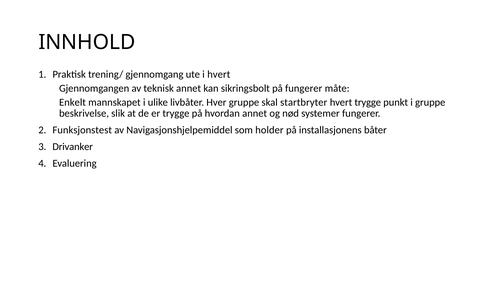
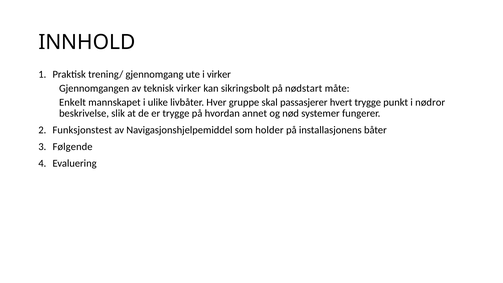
i hvert: hvert -> virker
teknisk annet: annet -> virker
på fungerer: fungerer -> nødstart
startbryter: startbryter -> passasjerer
i gruppe: gruppe -> nødror
Drivanker: Drivanker -> Følgende
